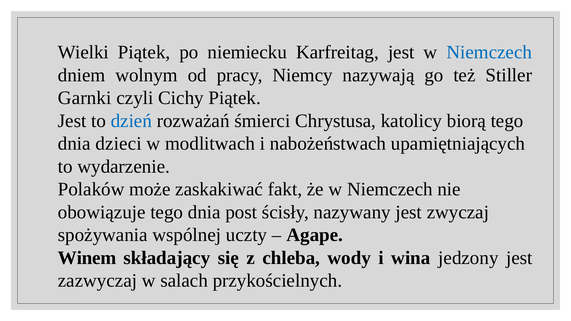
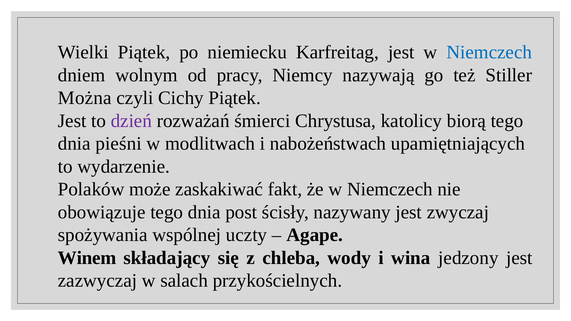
Garnki: Garnki -> Można
dzień colour: blue -> purple
dzieci: dzieci -> pieśni
